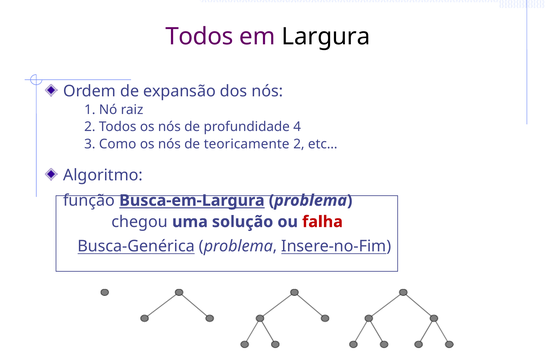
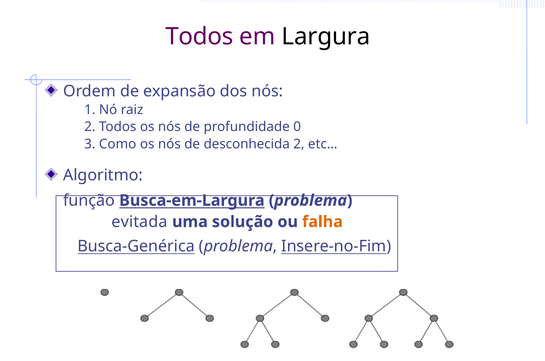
4: 4 -> 0
teoricamente: teoricamente -> desconhecida
chegou: chegou -> evitada
falha colour: red -> orange
